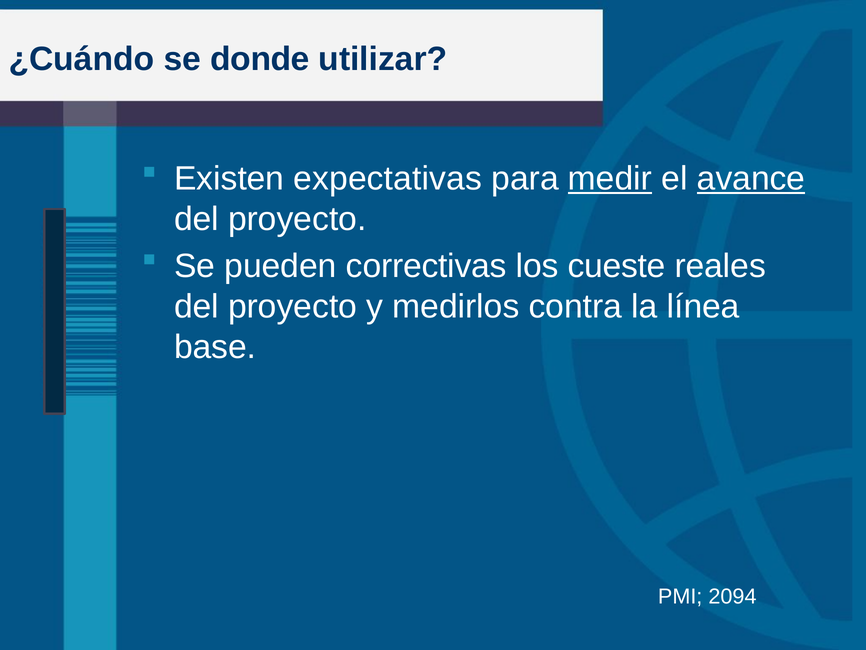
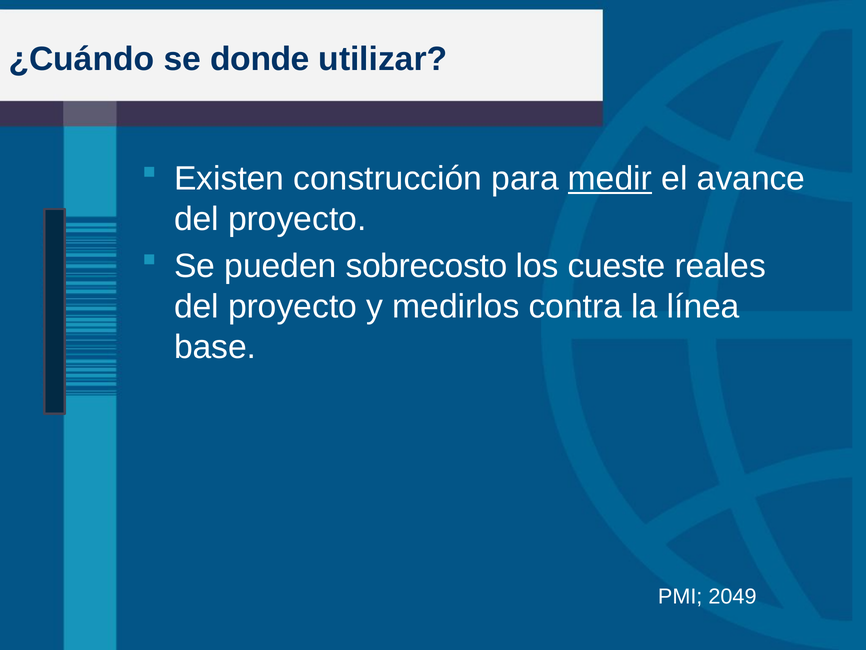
expectativas: expectativas -> construcción
avance underline: present -> none
correctivas: correctivas -> sobrecosto
2094: 2094 -> 2049
